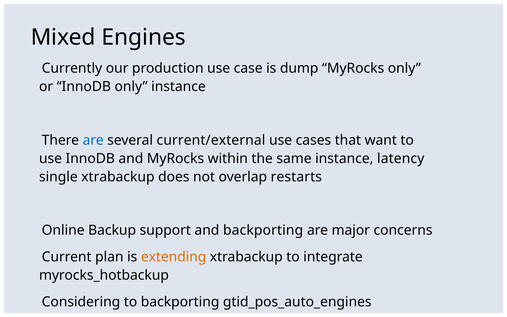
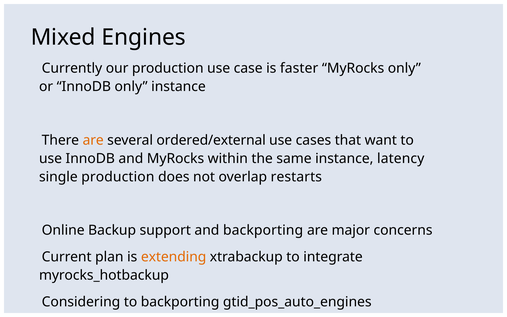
dump: dump -> faster
are at (93, 140) colour: blue -> orange
current/external: current/external -> ordered/external
single xtrabackup: xtrabackup -> production
